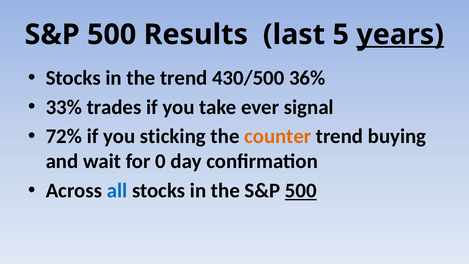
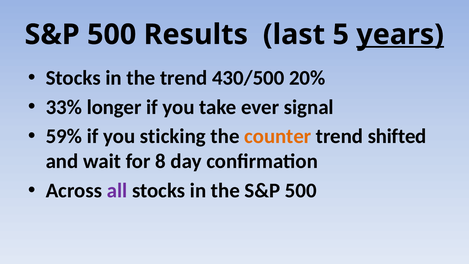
36%: 36% -> 20%
trades: trades -> longer
72%: 72% -> 59%
buying: buying -> shifted
0: 0 -> 8
all colour: blue -> purple
500 at (301, 190) underline: present -> none
